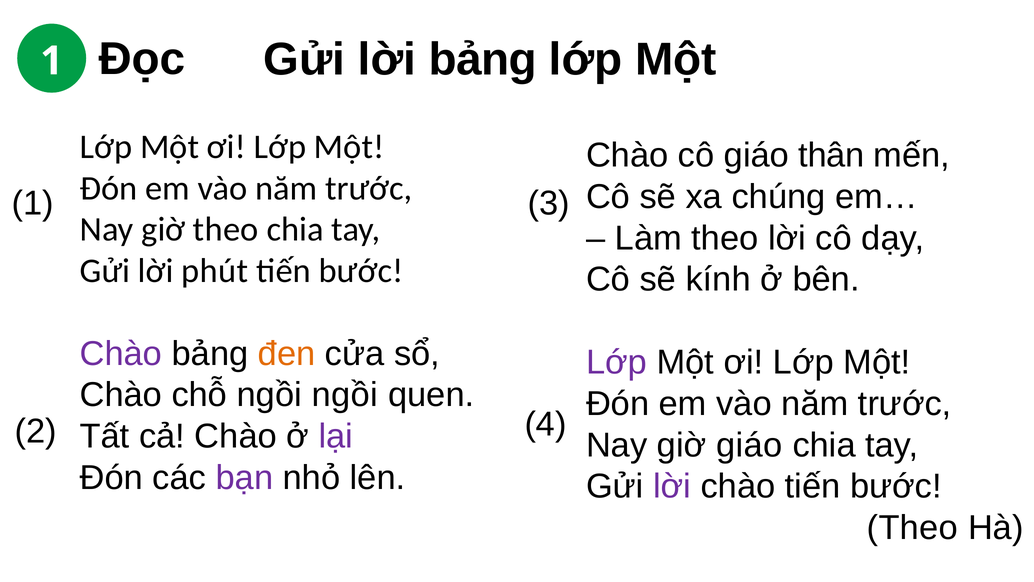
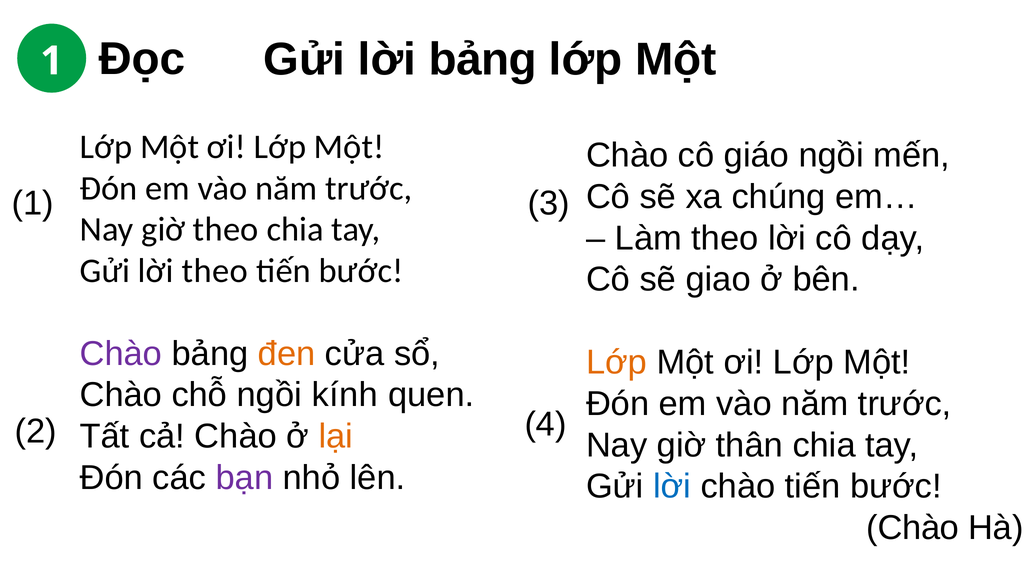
giáo thân: thân -> ngồi
lời phút: phút -> theo
kính: kính -> giao
Lớp at (617, 362) colour: purple -> orange
ngồi ngồi: ngồi -> kính
lại colour: purple -> orange
giờ giáo: giáo -> thân
lời at (672, 486) colour: purple -> blue
Theo at (912, 528): Theo -> Chào
